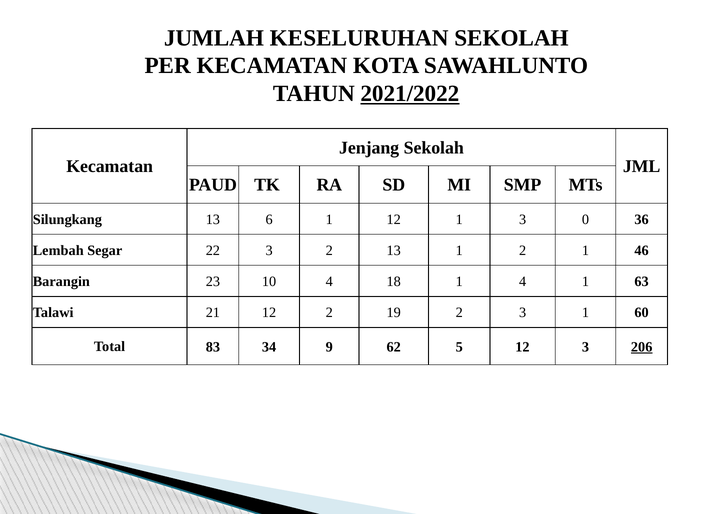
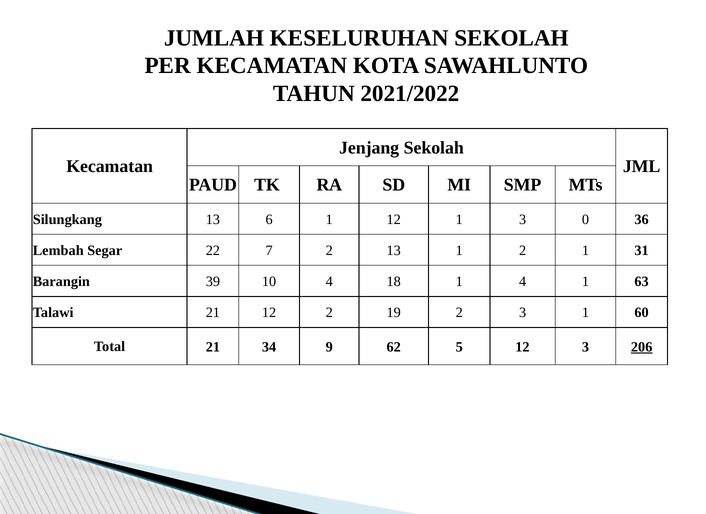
2021/2022 underline: present -> none
22 3: 3 -> 7
46: 46 -> 31
23: 23 -> 39
Total 83: 83 -> 21
